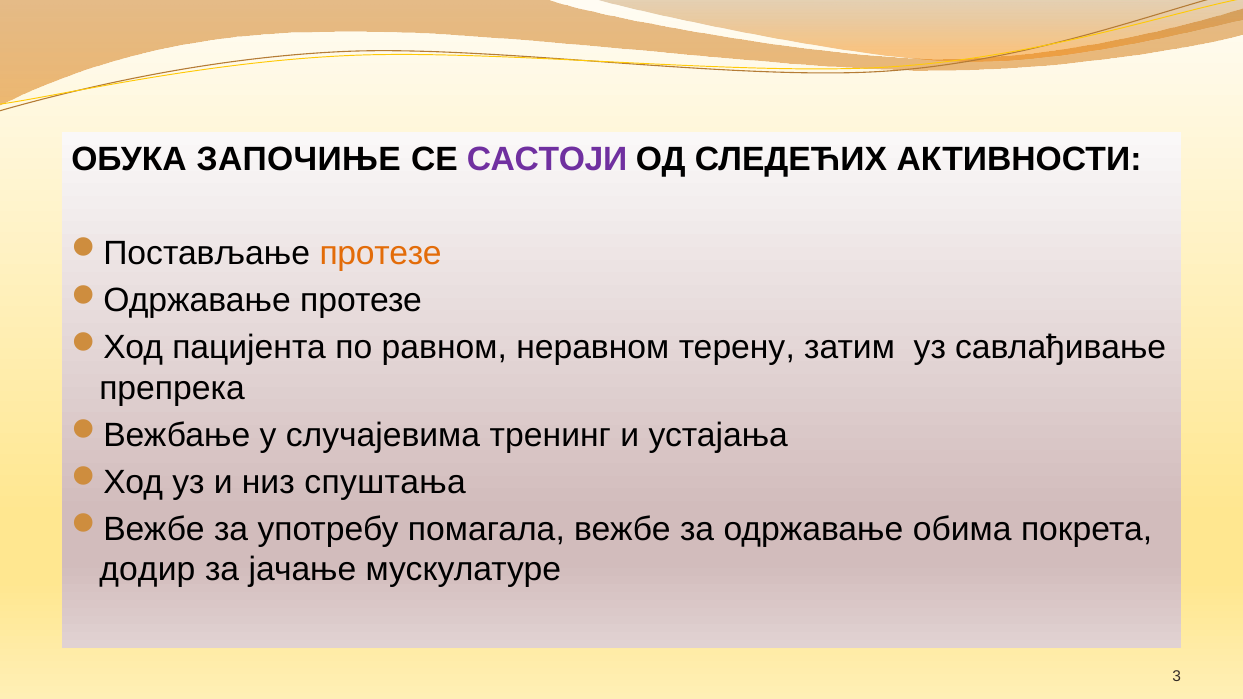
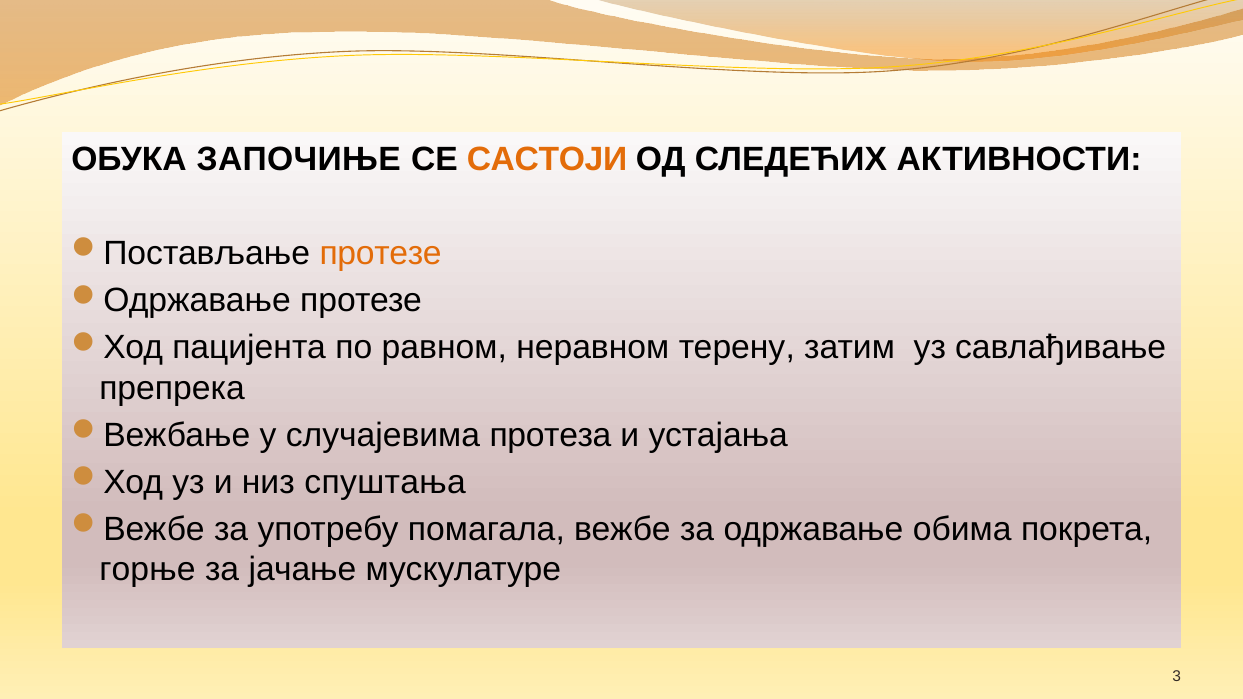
САСТОЈИ colour: purple -> orange
тренинг: тренинг -> протеза
додир: додир -> горње
